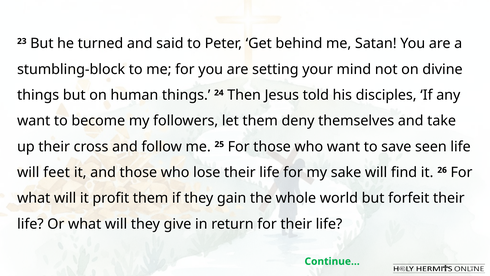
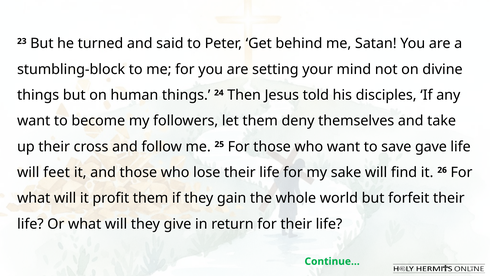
seen: seen -> gave
